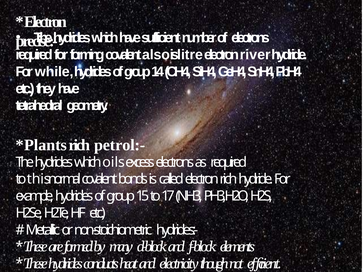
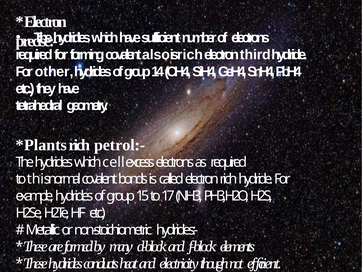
litre at (190, 55): litre -> rich
river: river -> third
while: while -> other
oils: oils -> cell
